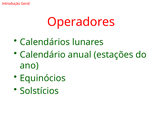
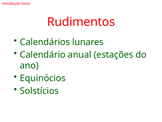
Operadores: Operadores -> Rudimentos
